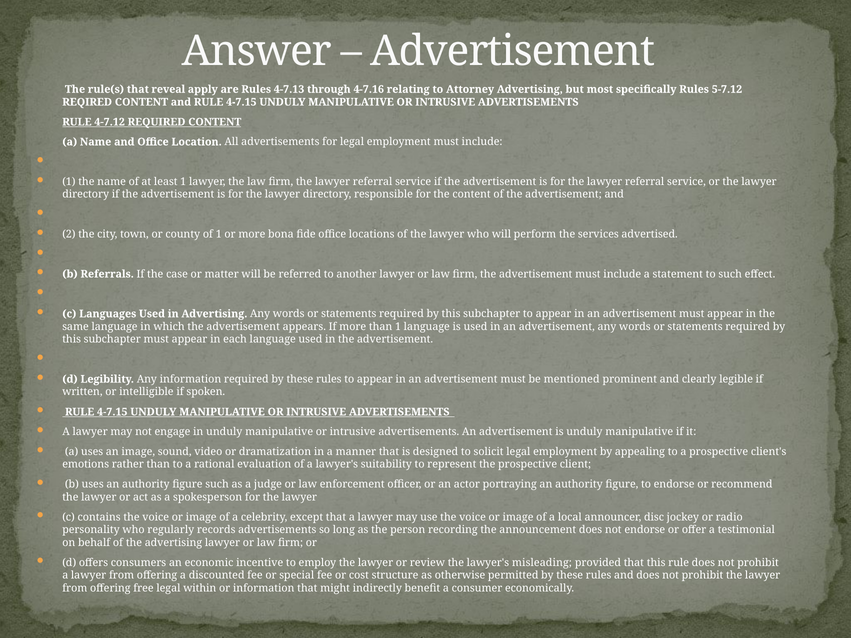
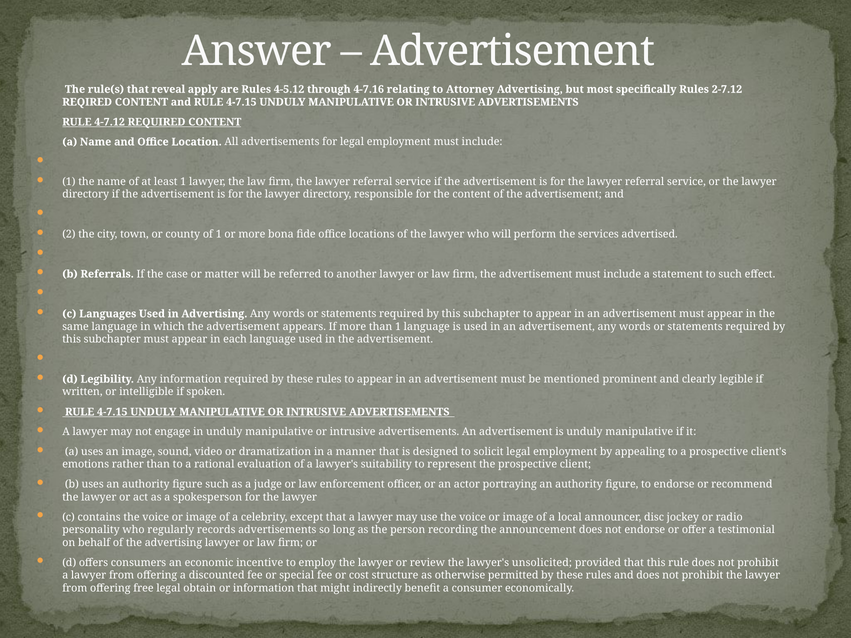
4-7.13: 4-7.13 -> 4-5.12
5-7.12: 5-7.12 -> 2-7.12
misleading: misleading -> unsolicited
within: within -> obtain
